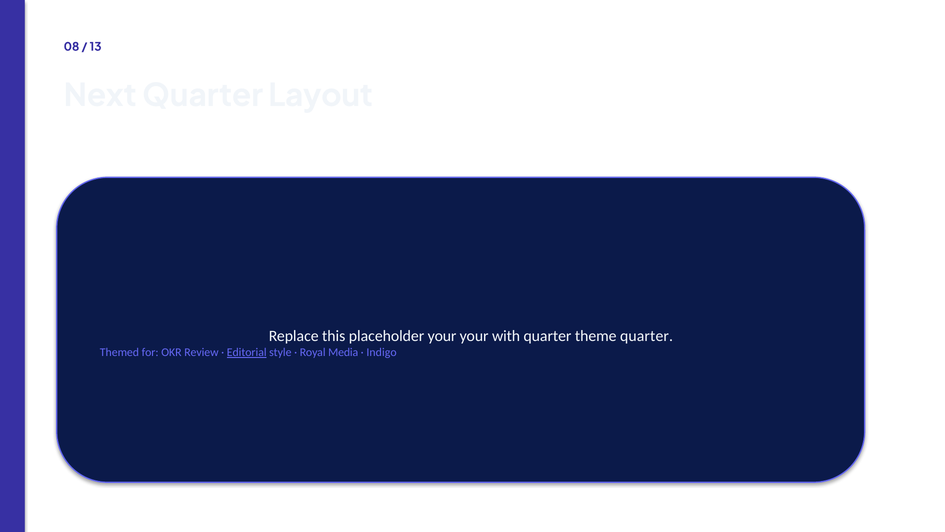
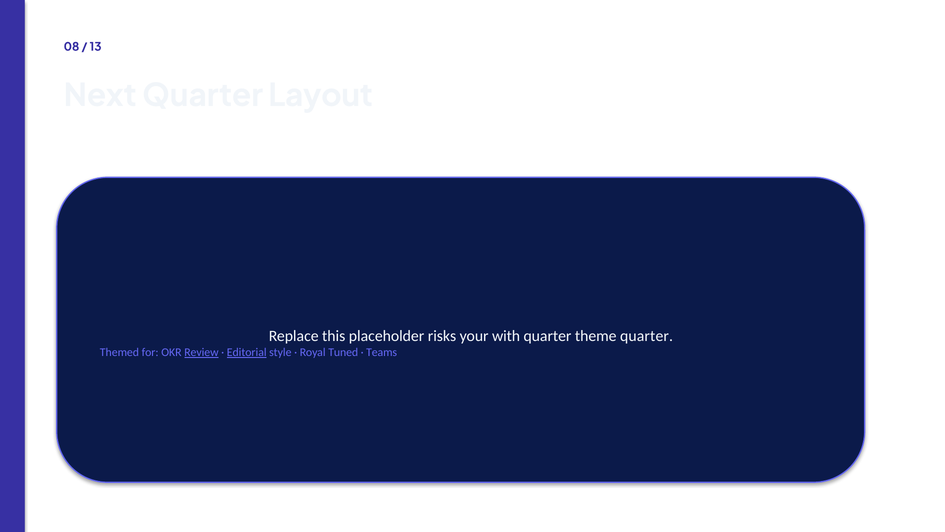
placeholder your: your -> risks
Review underline: none -> present
Media: Media -> Tuned
Indigo: Indigo -> Teams
